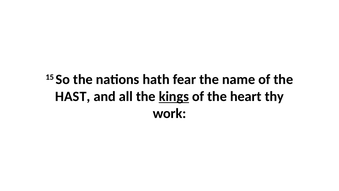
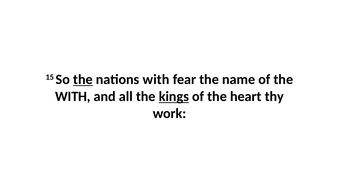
the at (83, 79) underline: none -> present
nations hath: hath -> with
HAST at (73, 96): HAST -> WITH
